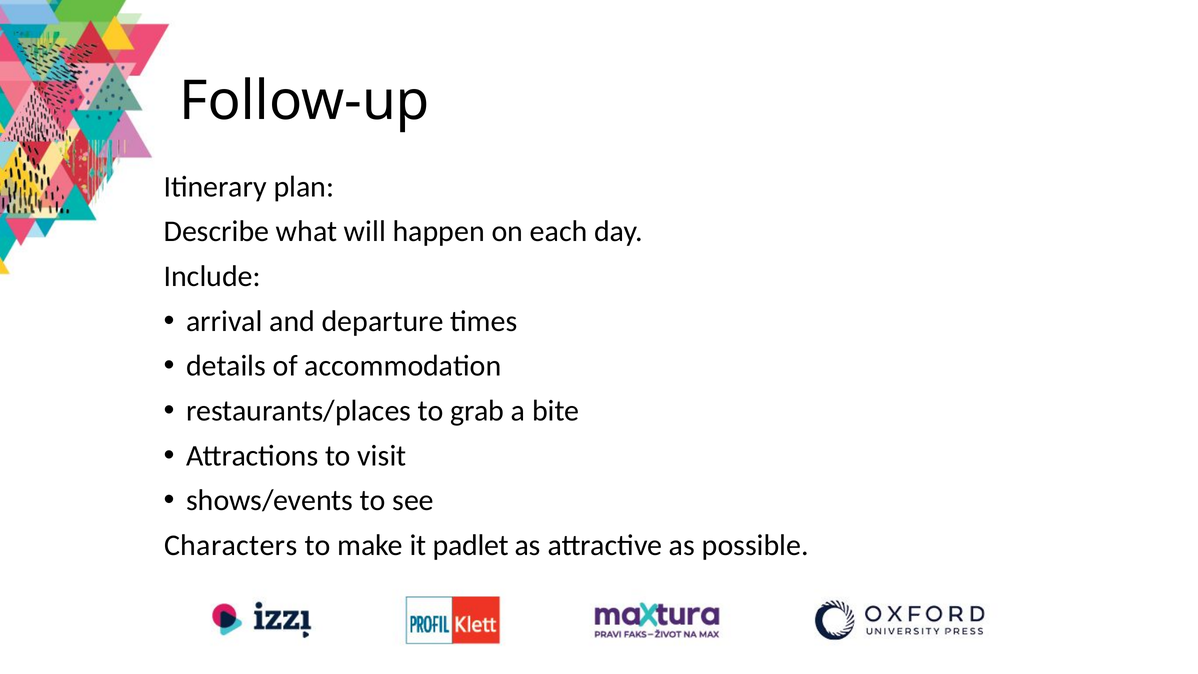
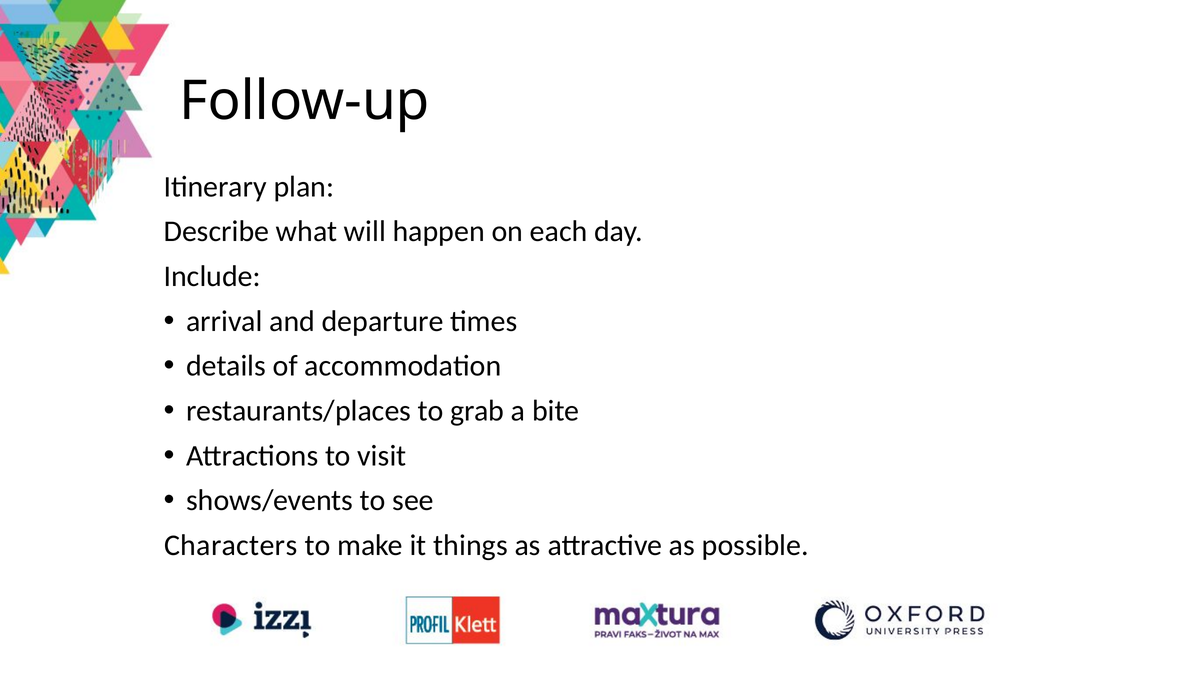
padlet: padlet -> things
